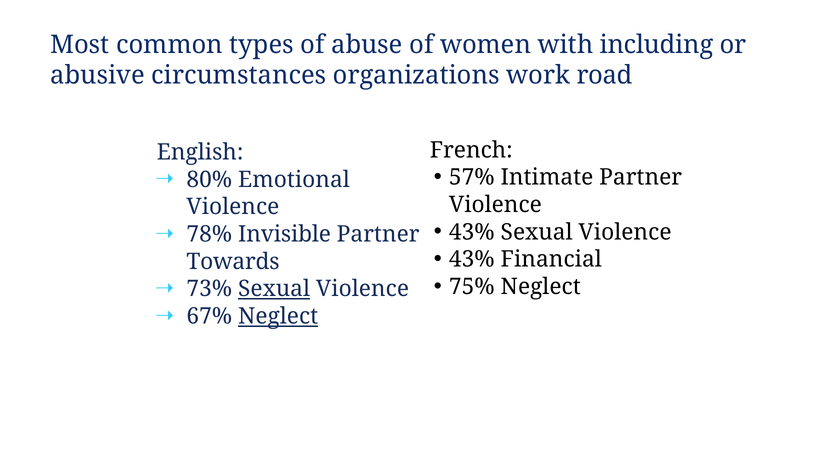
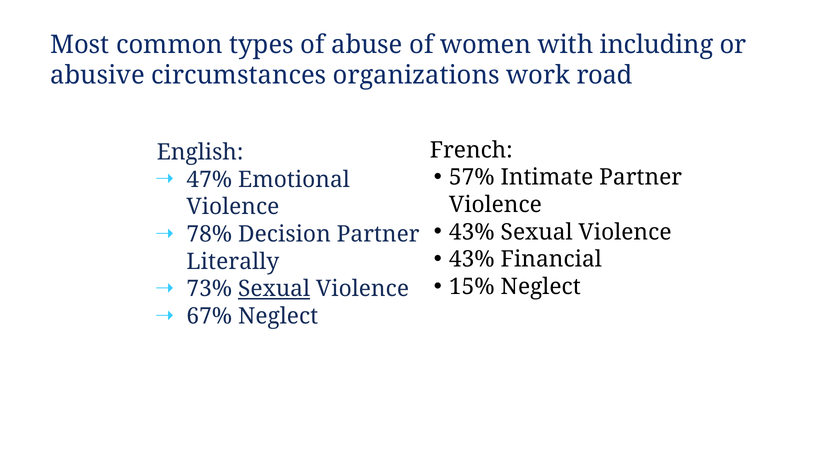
80%: 80% -> 47%
Invisible: Invisible -> Decision
Towards: Towards -> Literally
75%: 75% -> 15%
Neglect at (278, 316) underline: present -> none
